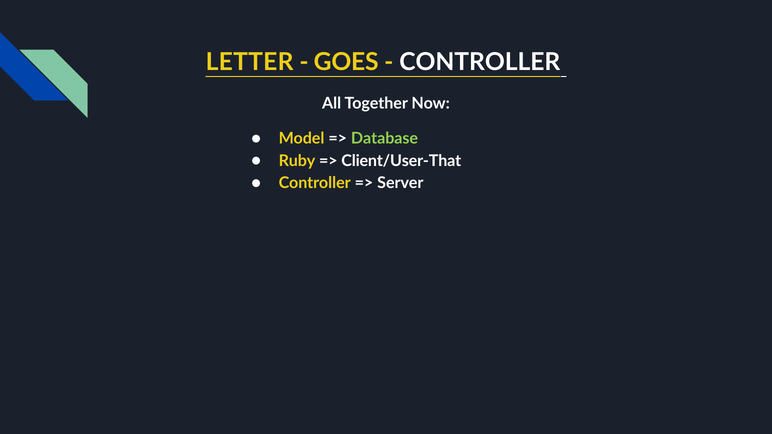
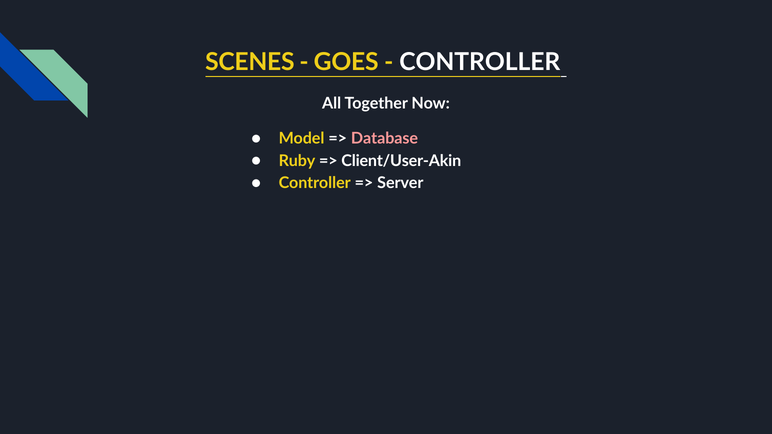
LETTER: LETTER -> SCENES
Database colour: light green -> pink
Client/User-That: Client/User-That -> Client/User-Akin
